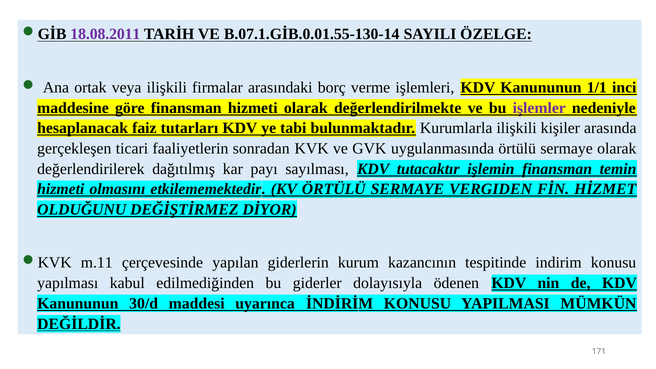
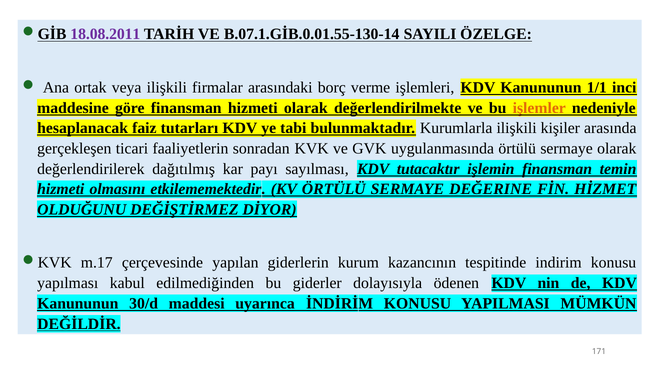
işlemler colour: purple -> orange
VERGIDEN: VERGIDEN -> DEĞERINE
m.11: m.11 -> m.17
